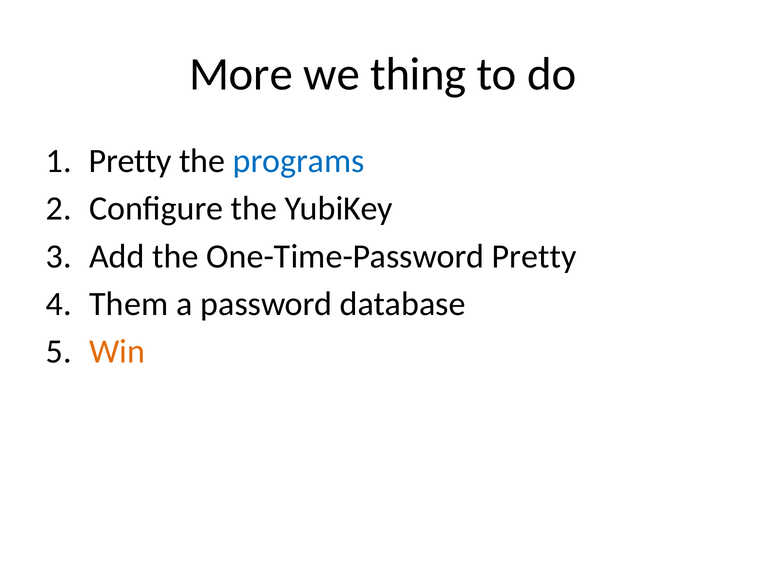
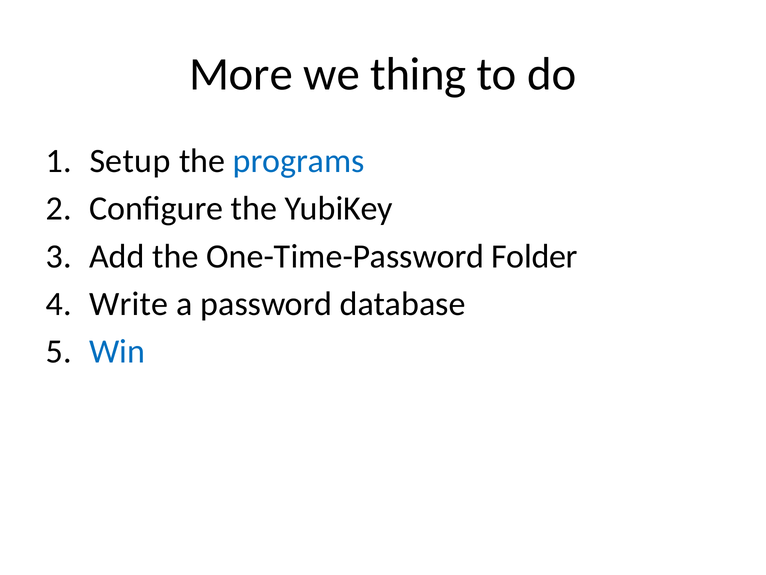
Pretty at (130, 161): Pretty -> Setup
One-Time-Password Pretty: Pretty -> Folder
Them: Them -> Write
Win colour: orange -> blue
